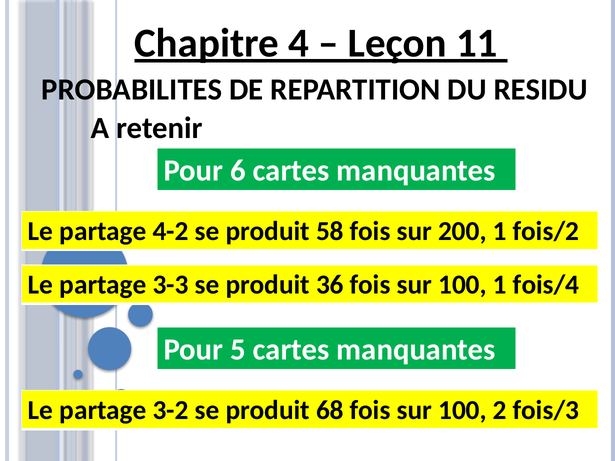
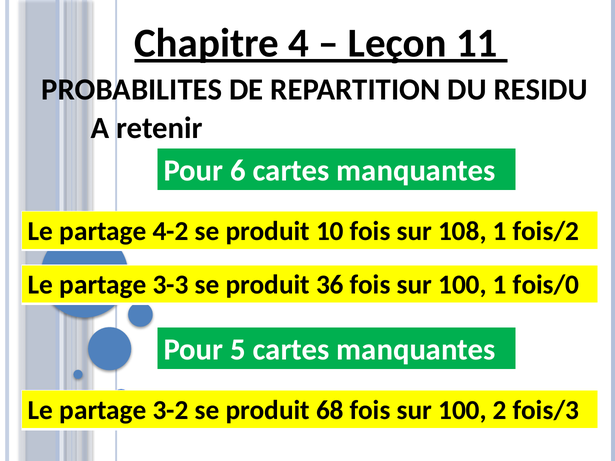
58: 58 -> 10
200: 200 -> 108
fois/4: fois/4 -> fois/0
